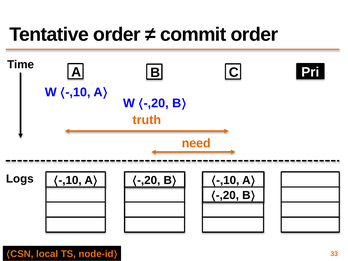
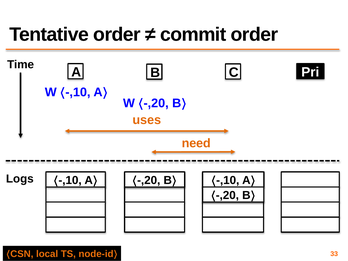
truth: truth -> uses
